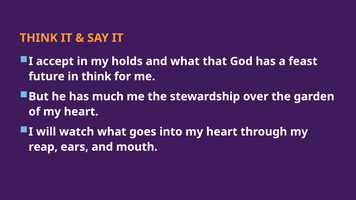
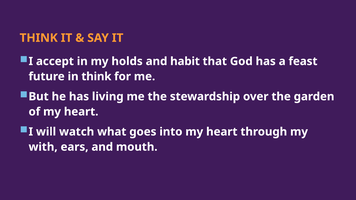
and what: what -> habit
much: much -> living
reap: reap -> with
